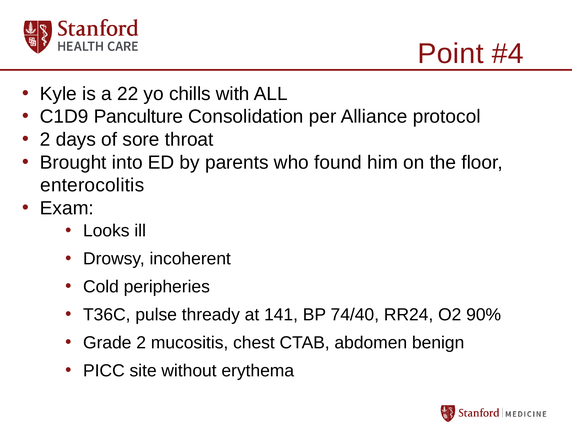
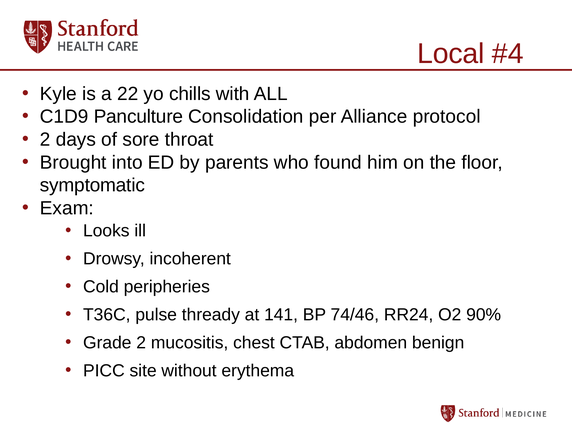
Point: Point -> Local
enterocolitis: enterocolitis -> symptomatic
74/40: 74/40 -> 74/46
